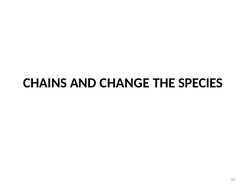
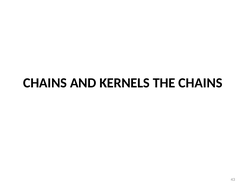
CHANGE: CHANGE -> KERNELS
THE SPECIES: SPECIES -> CHAINS
